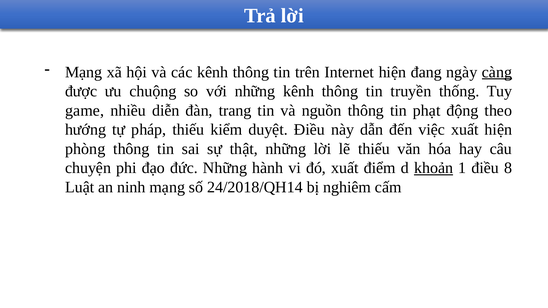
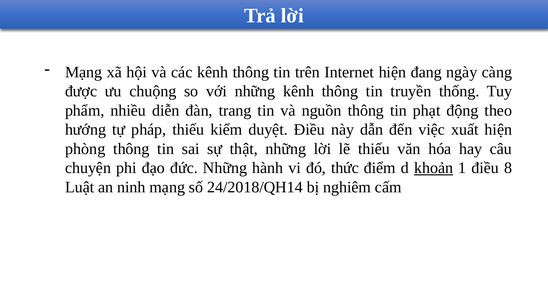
càng underline: present -> none
game: game -> phẩm
đó xuất: xuất -> thức
